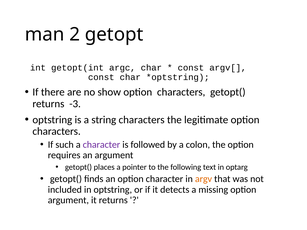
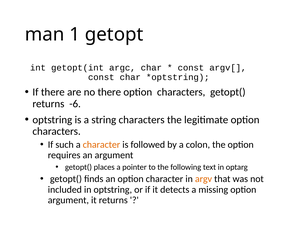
2: 2 -> 1
no show: show -> there
-3: -3 -> -6
character at (101, 145) colour: purple -> orange
